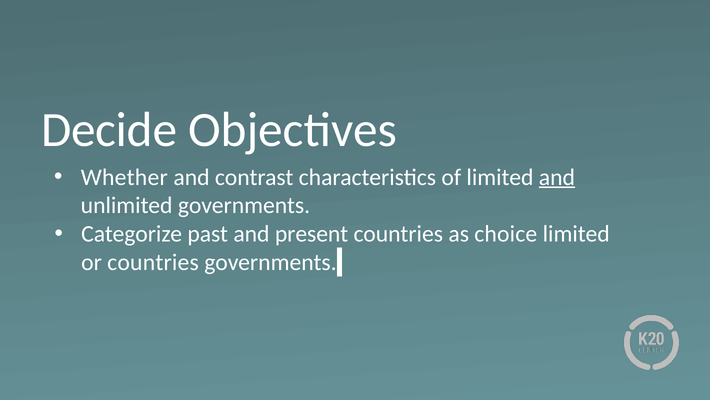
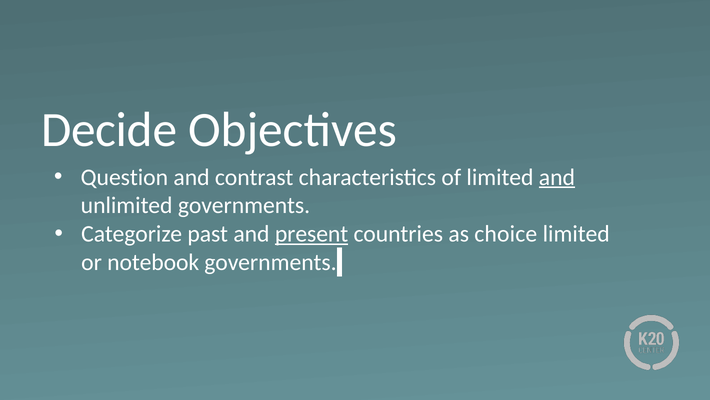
Whether: Whether -> Question
present underline: none -> present
or countries: countries -> notebook
